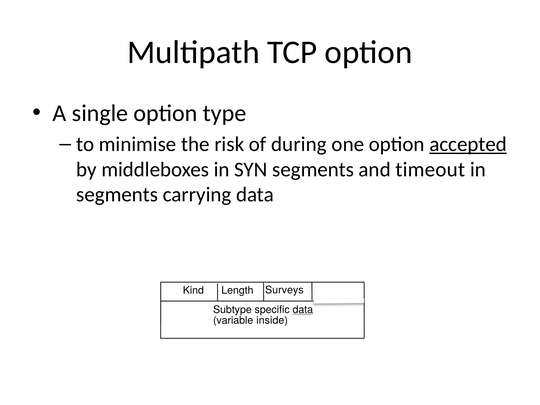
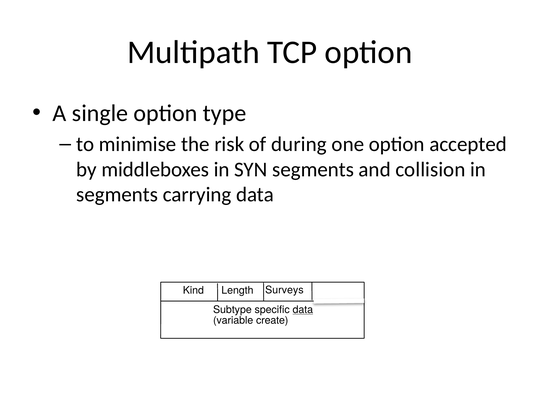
accepted underline: present -> none
timeout: timeout -> collision
inside: inside -> create
